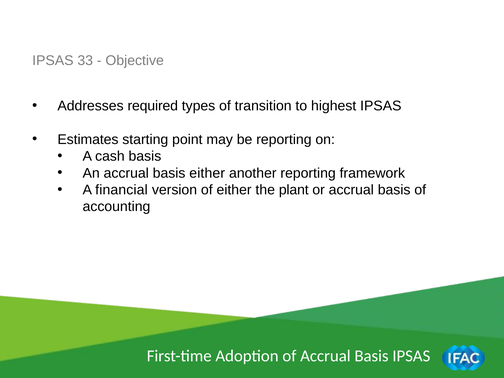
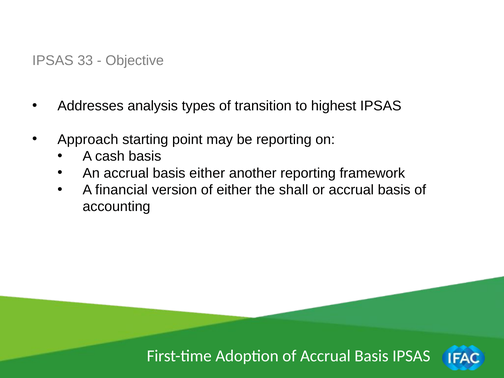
required: required -> analysis
Estimates: Estimates -> Approach
plant: plant -> shall
